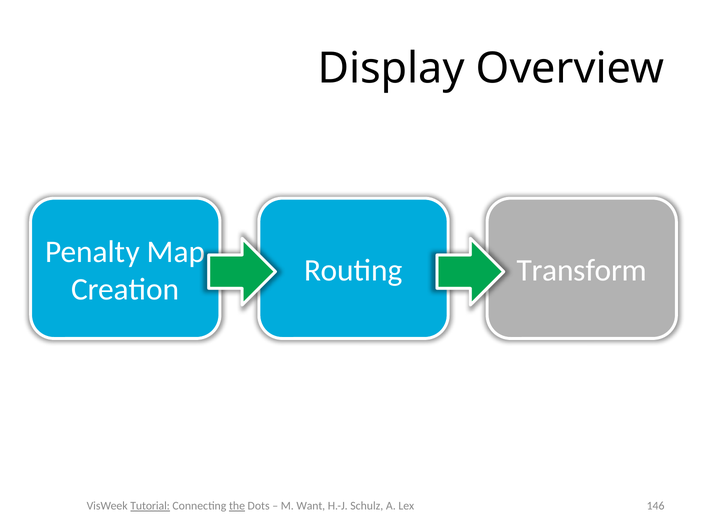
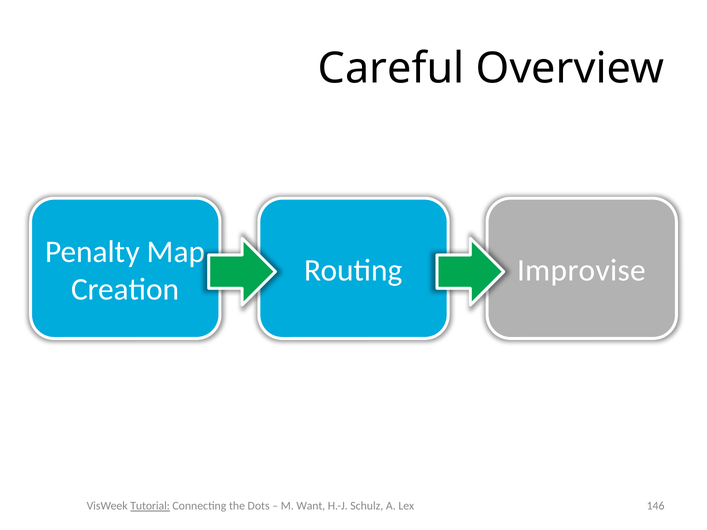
Display: Display -> Careful
Transform: Transform -> Improvise
the underline: present -> none
